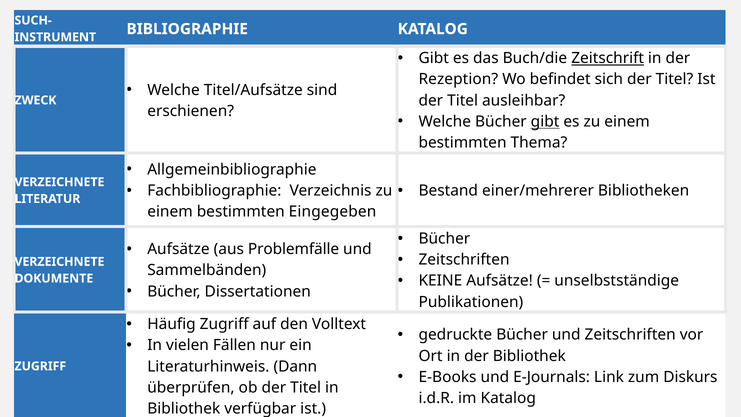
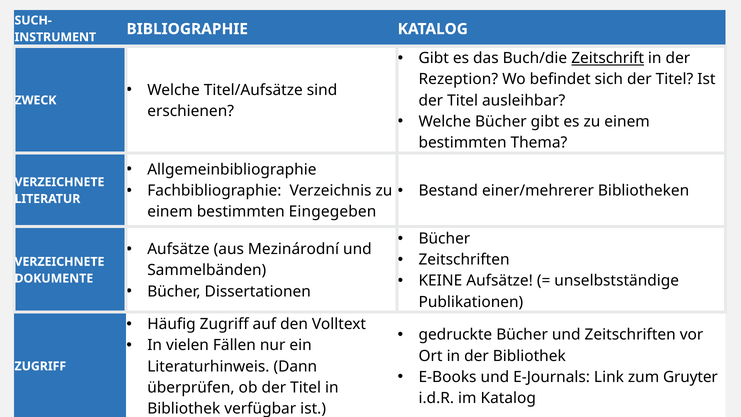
gibt at (545, 122) underline: present -> none
Problemfälle: Problemfälle -> Mezinárodní
Diskurs: Diskurs -> Gruyter
